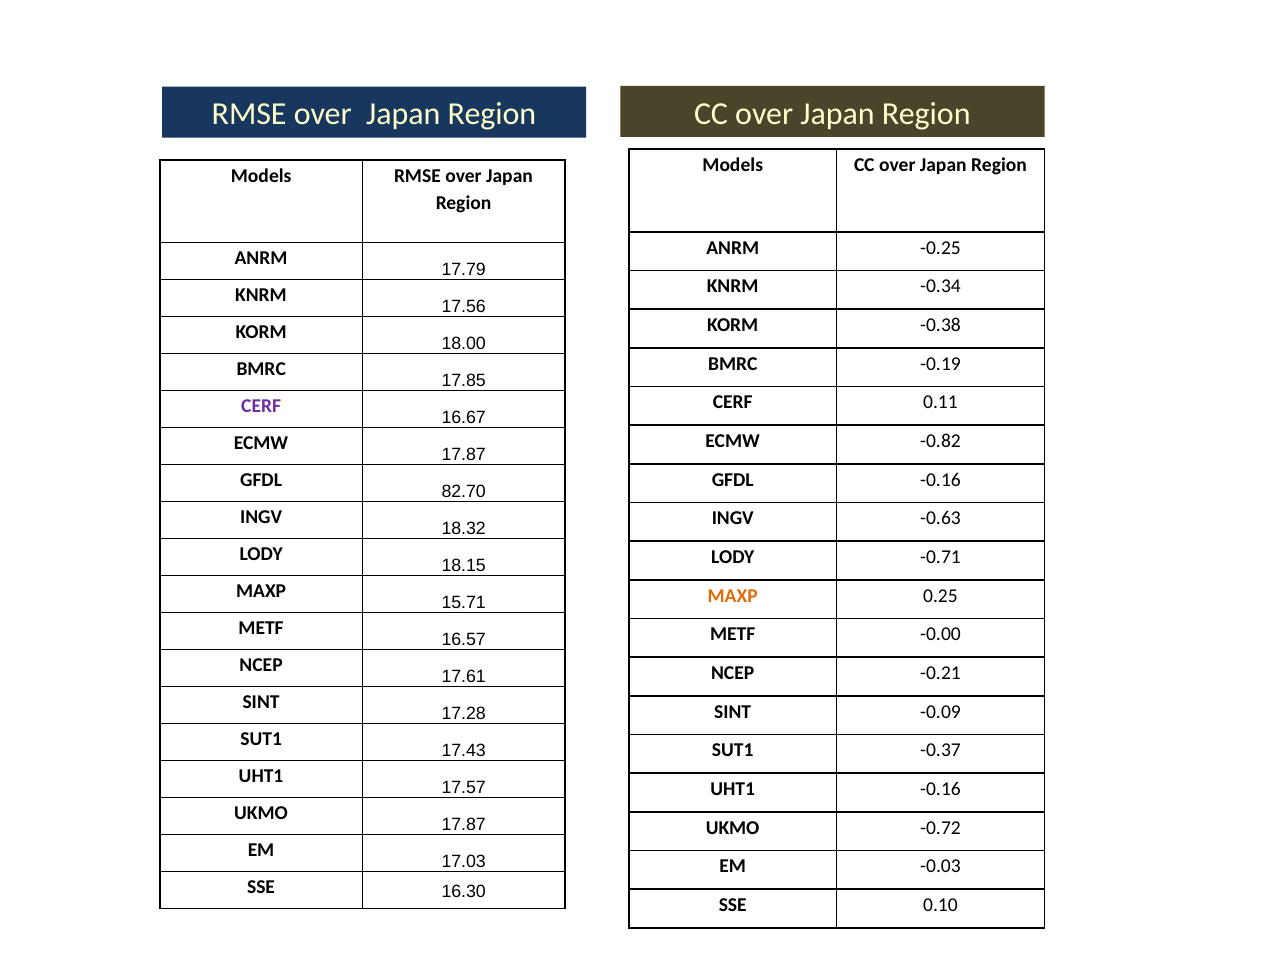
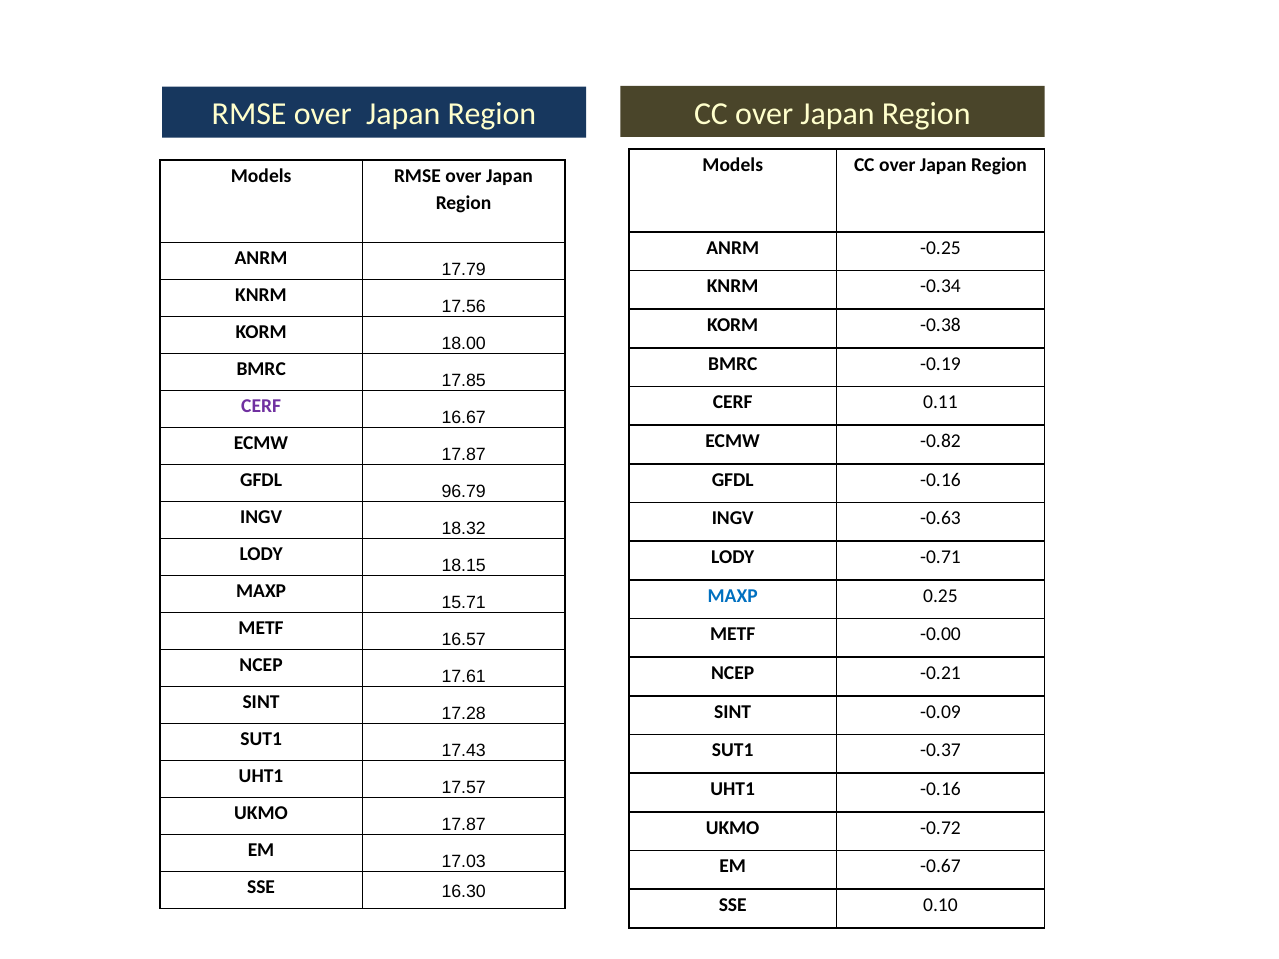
82.70: 82.70 -> 96.79
MAXP at (733, 596) colour: orange -> blue
-0.03: -0.03 -> -0.67
